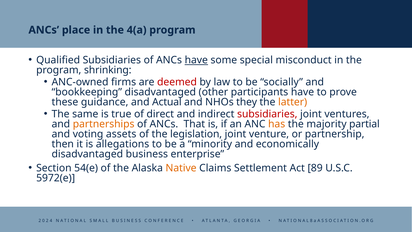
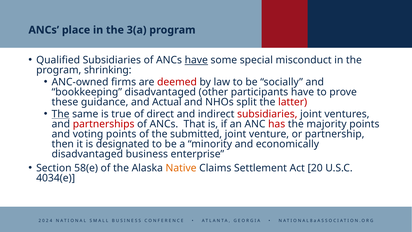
4(a: 4(a -> 3(a
they: they -> split
latter colour: orange -> red
The at (61, 114) underline: none -> present
partnerships colour: orange -> red
has colour: orange -> red
majority partial: partial -> points
voting assets: assets -> points
legislation: legislation -> submitted
allegations: allegations -> designated
54(e: 54(e -> 58(e
89: 89 -> 20
5972(e: 5972(e -> 4034(e
